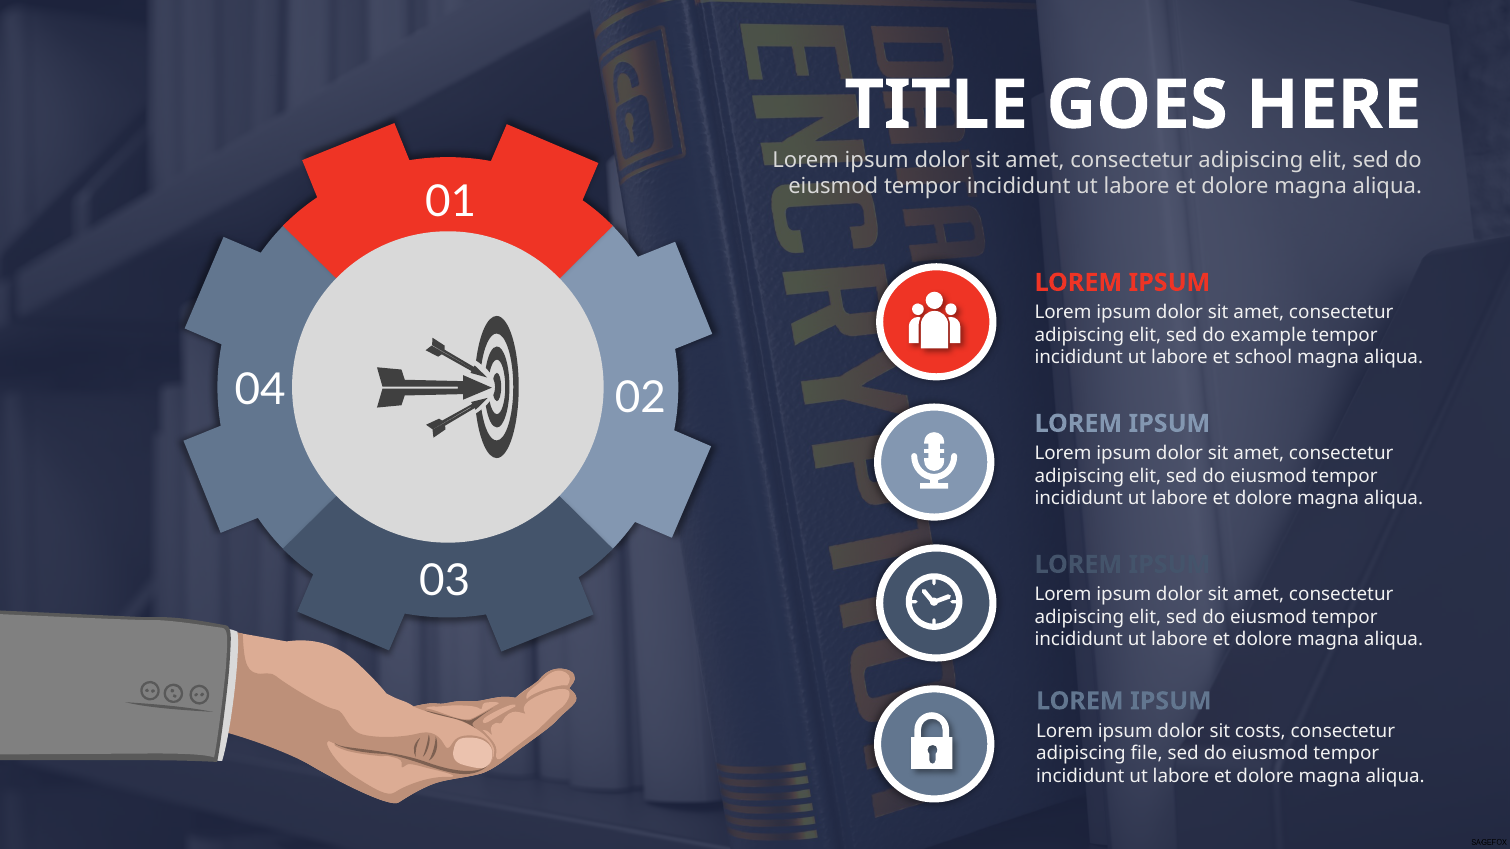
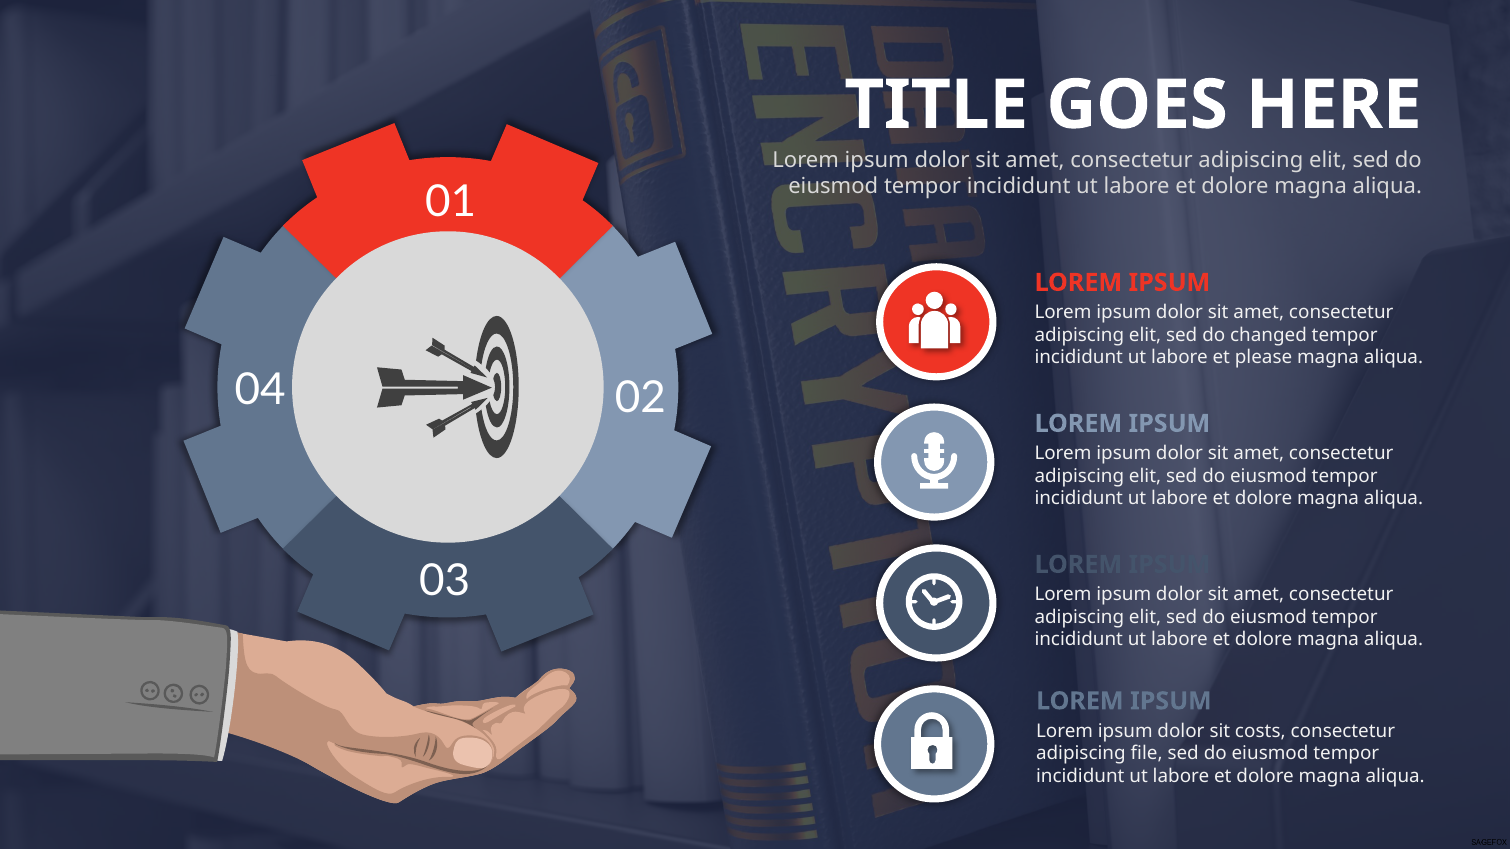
example: example -> changed
school: school -> please
